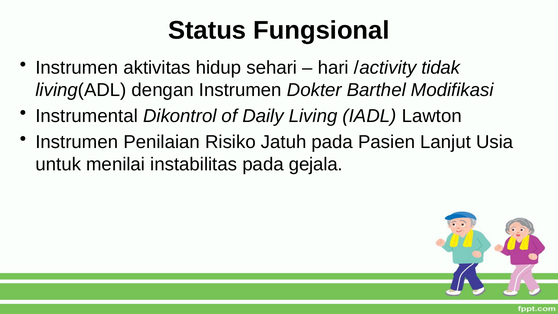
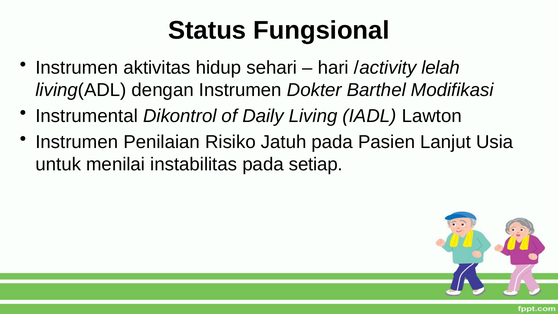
tidak: tidak -> lelah
gejala: gejala -> setiap
